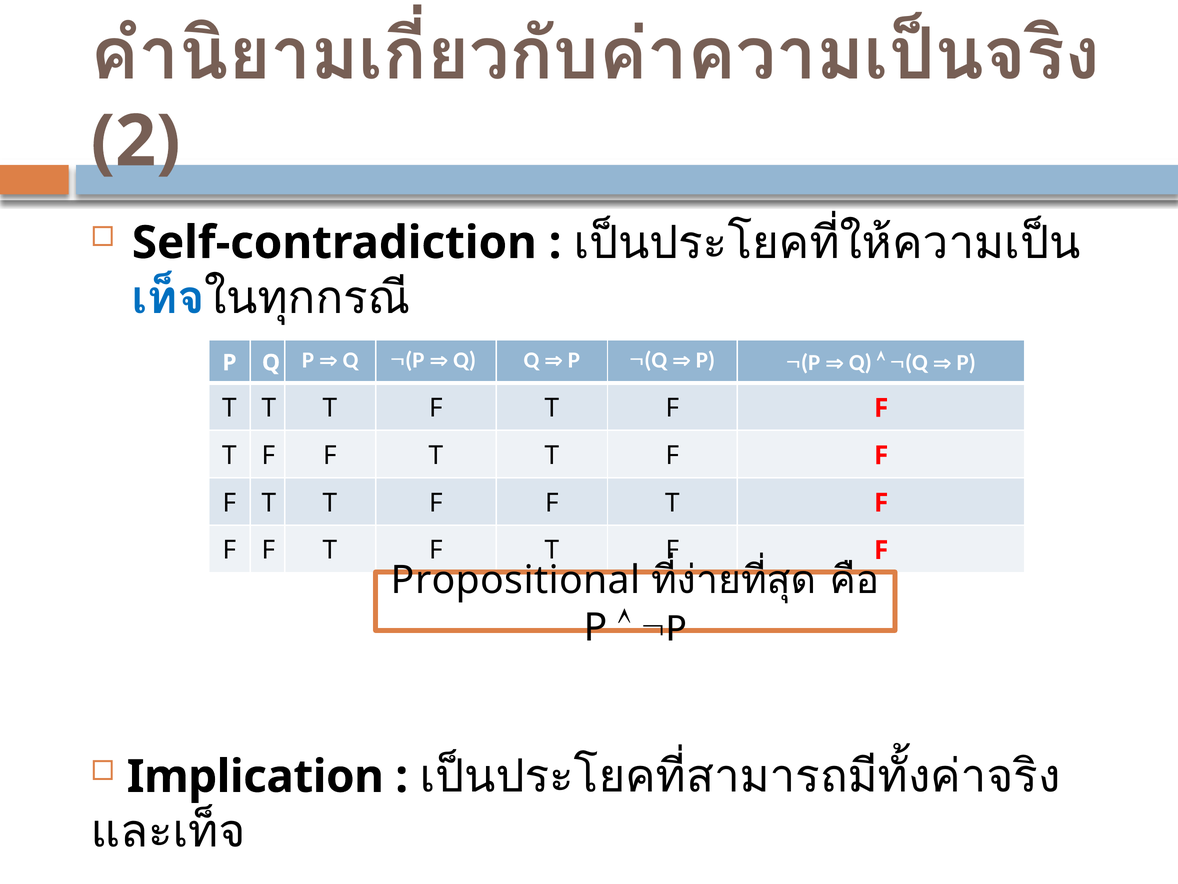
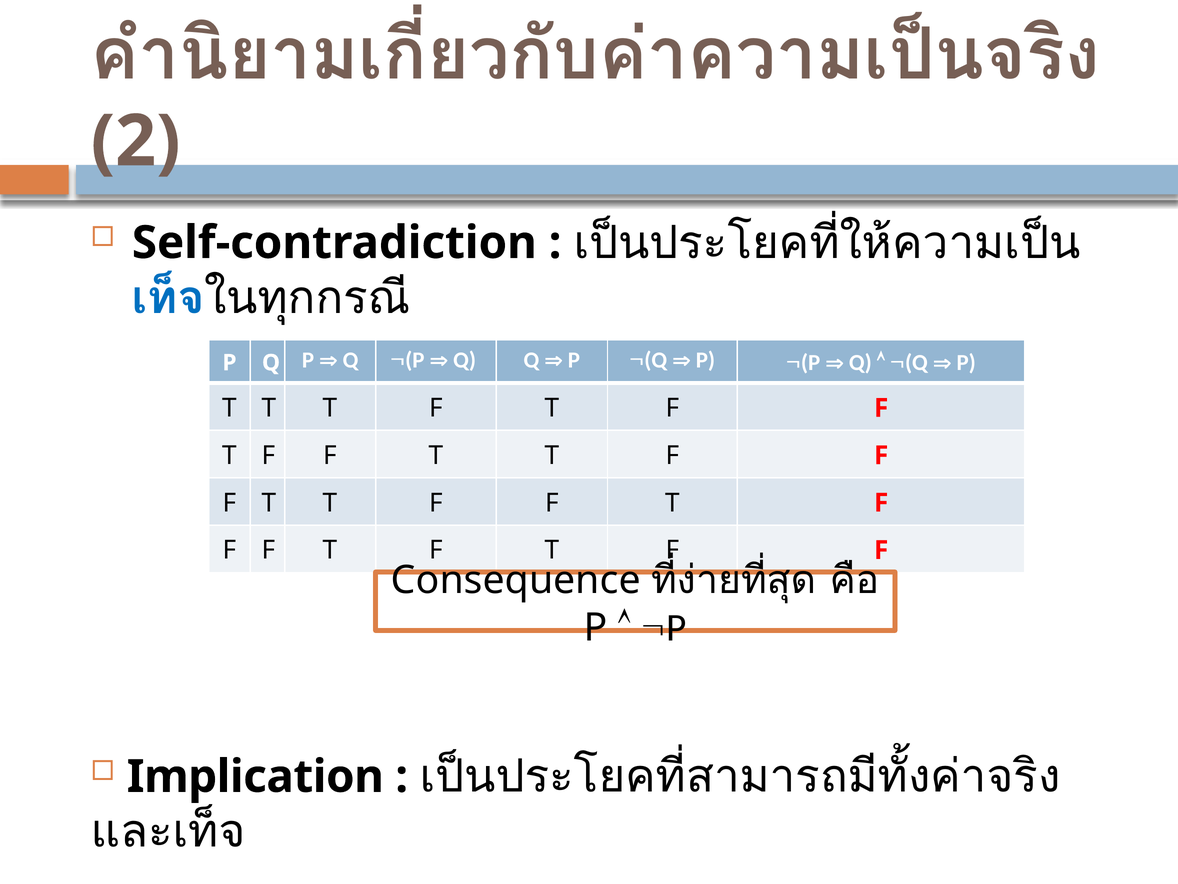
Propositional: Propositional -> Consequence
